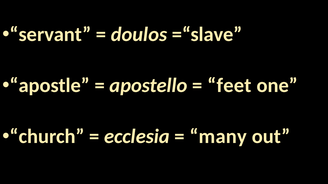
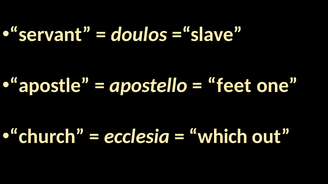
many: many -> which
